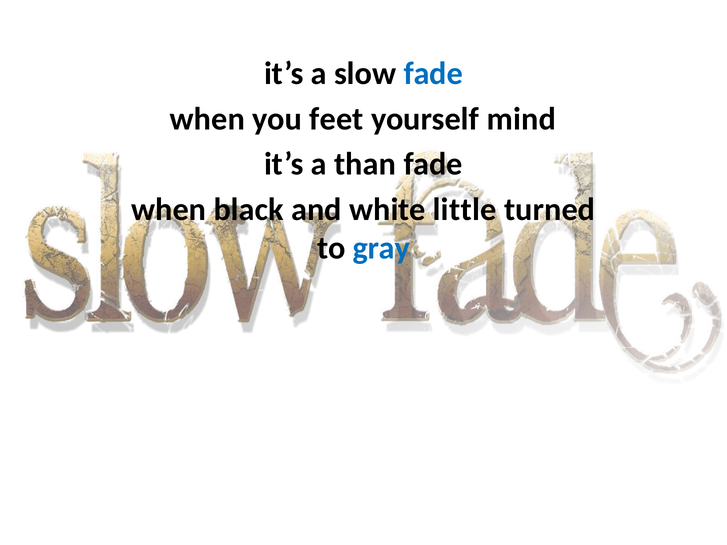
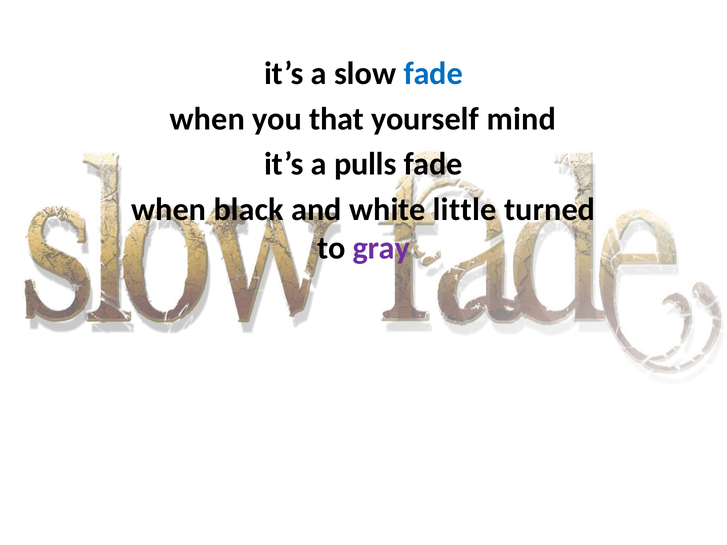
feet: feet -> that
than: than -> pulls
gray colour: blue -> purple
